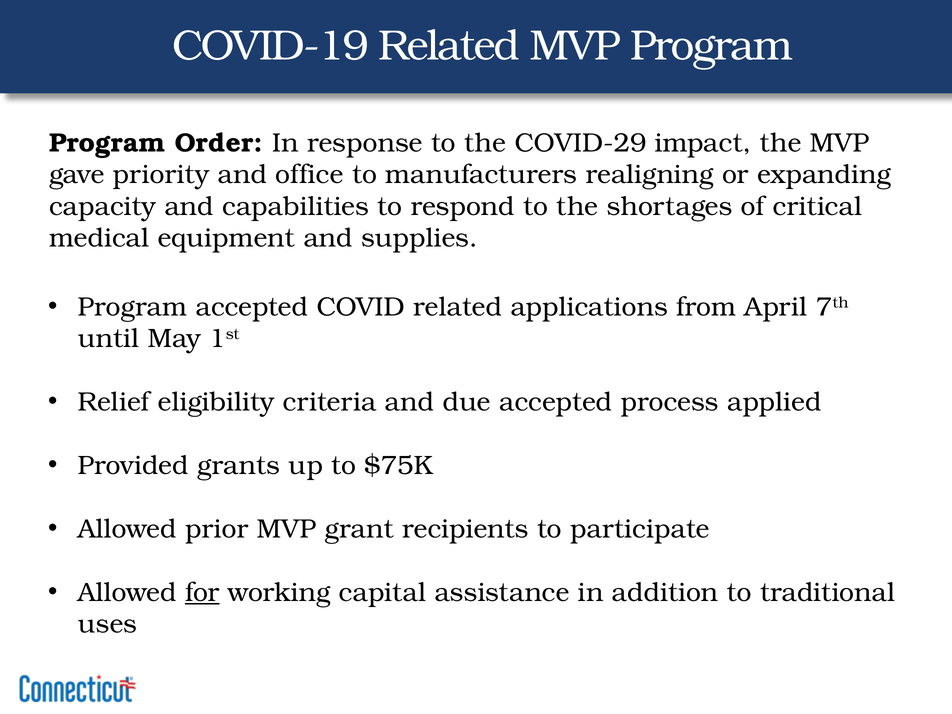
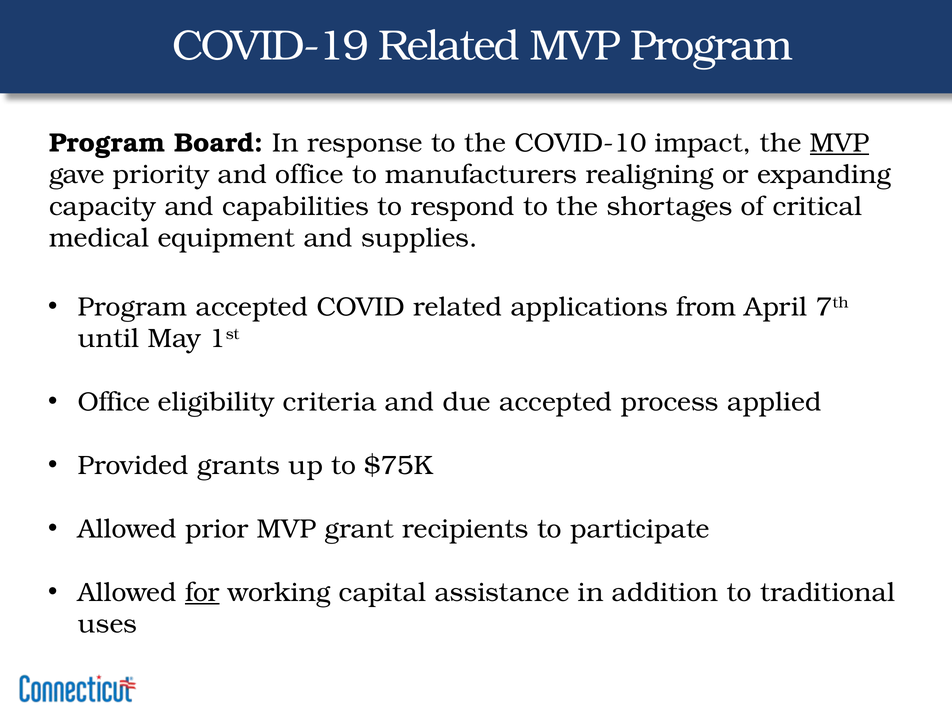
Order: Order -> Board
COVID-29: COVID-29 -> COVID-10
MVP at (840, 143) underline: none -> present
Relief at (114, 402): Relief -> Office
